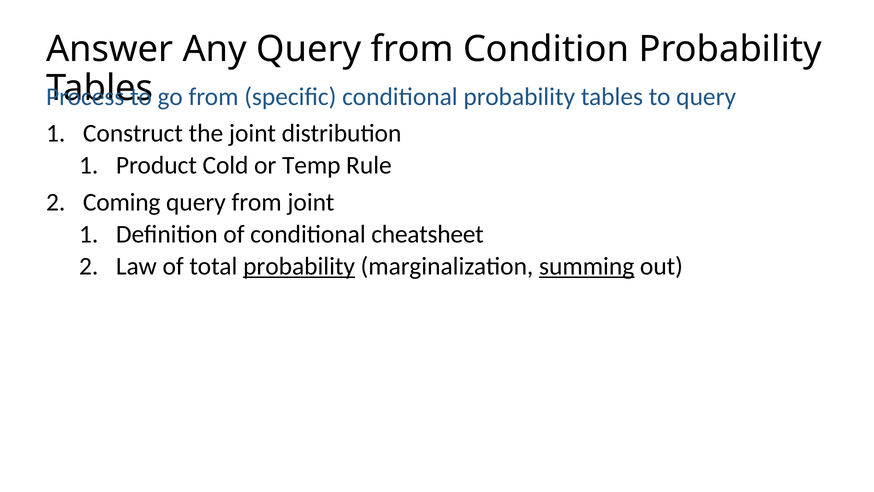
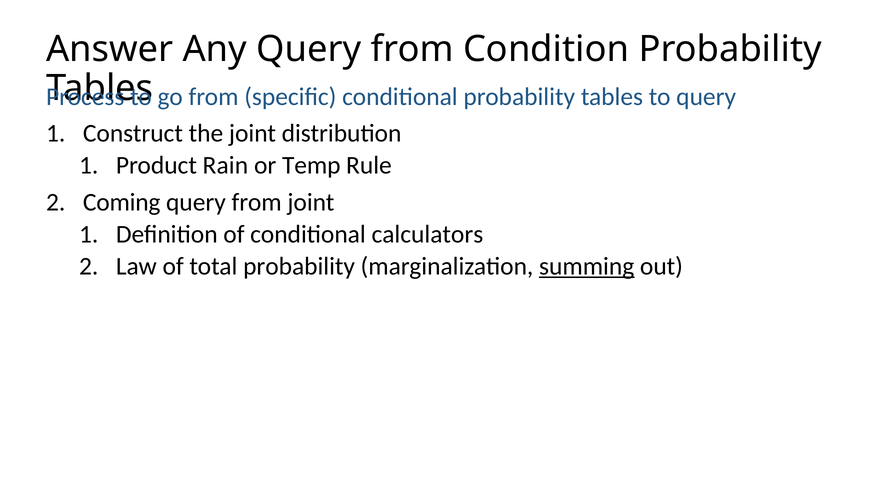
Cold: Cold -> Rain
cheatsheet: cheatsheet -> calculators
probability at (299, 266) underline: present -> none
